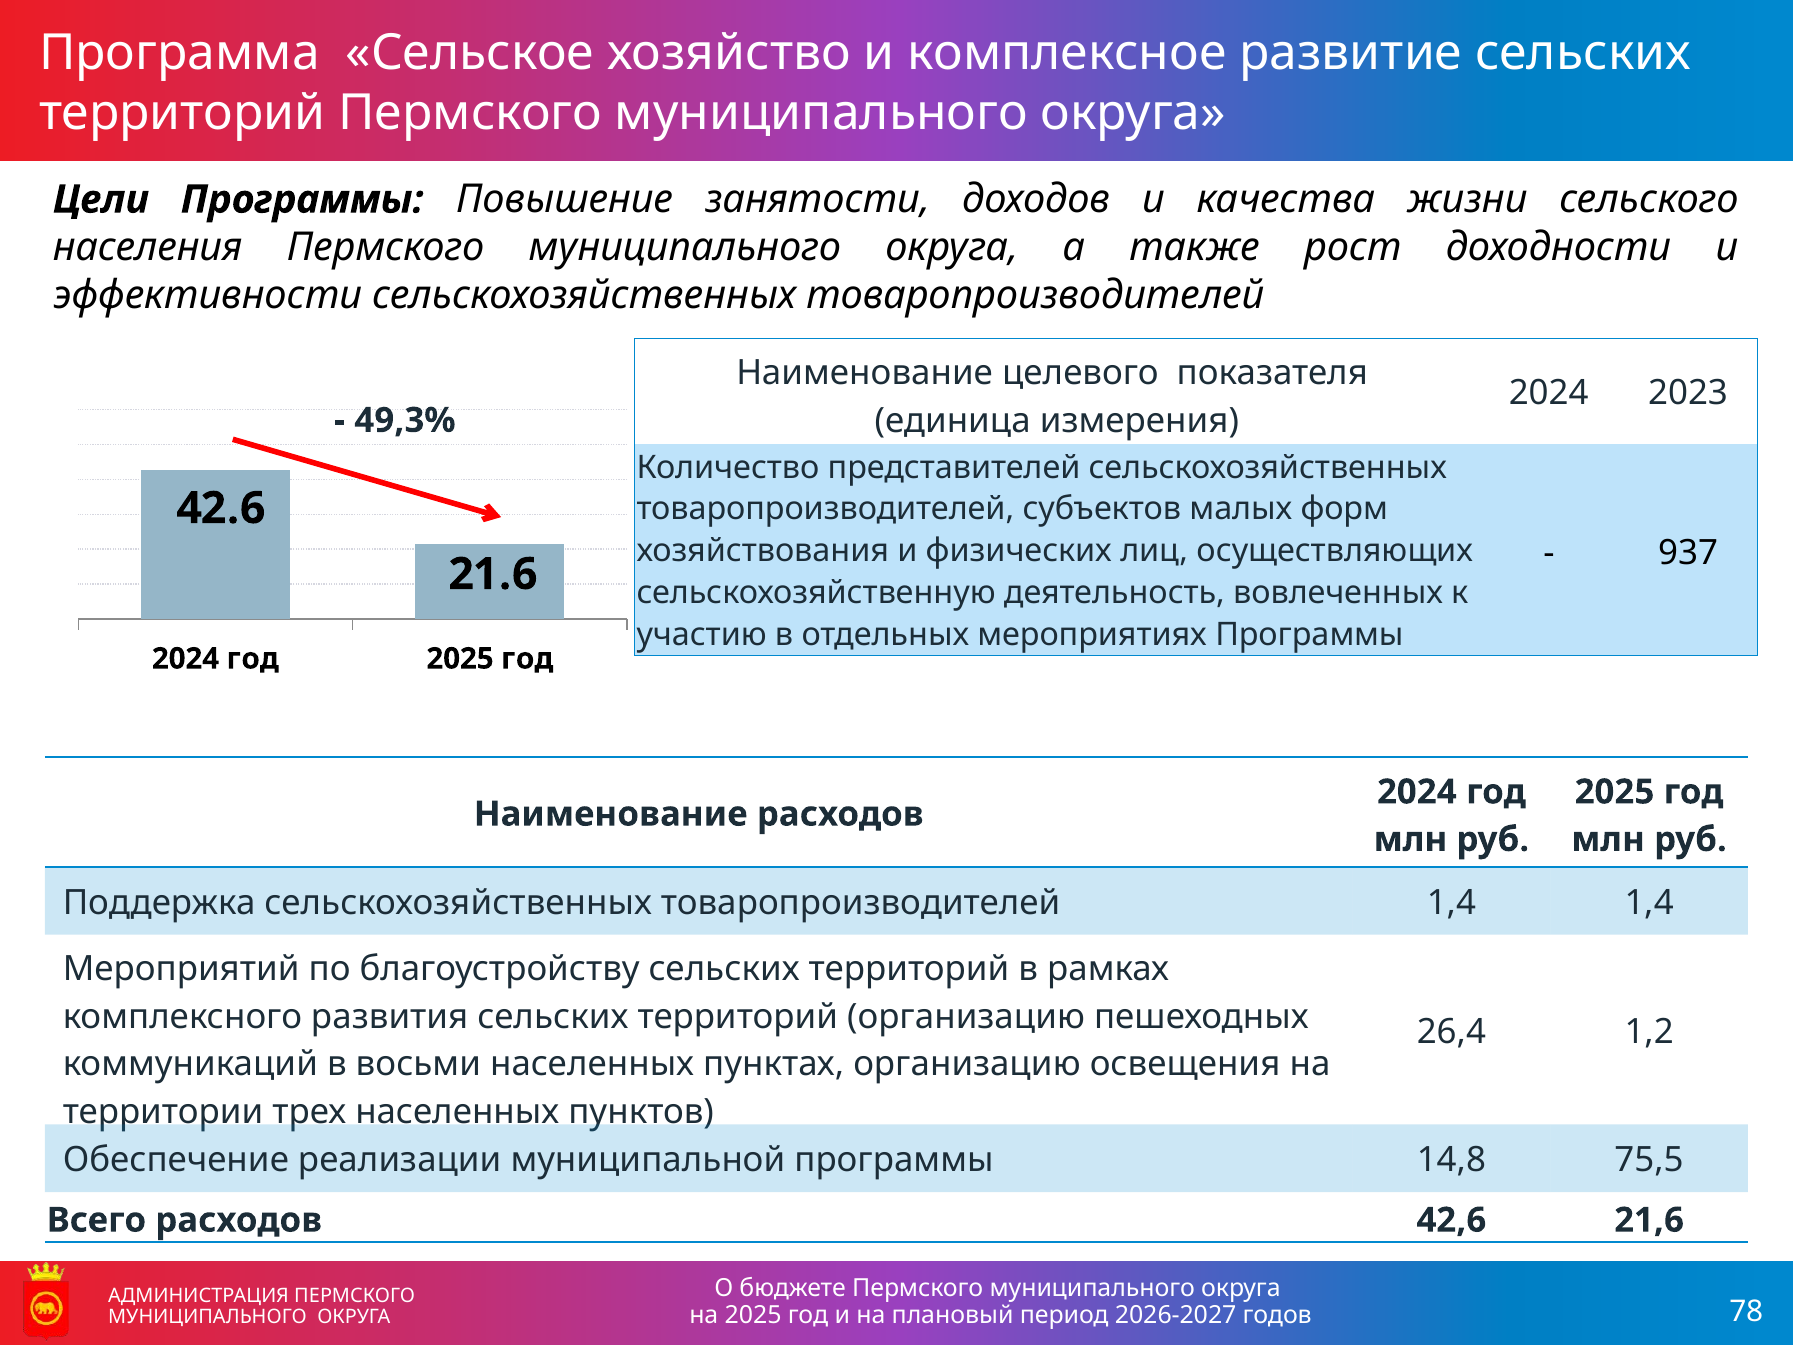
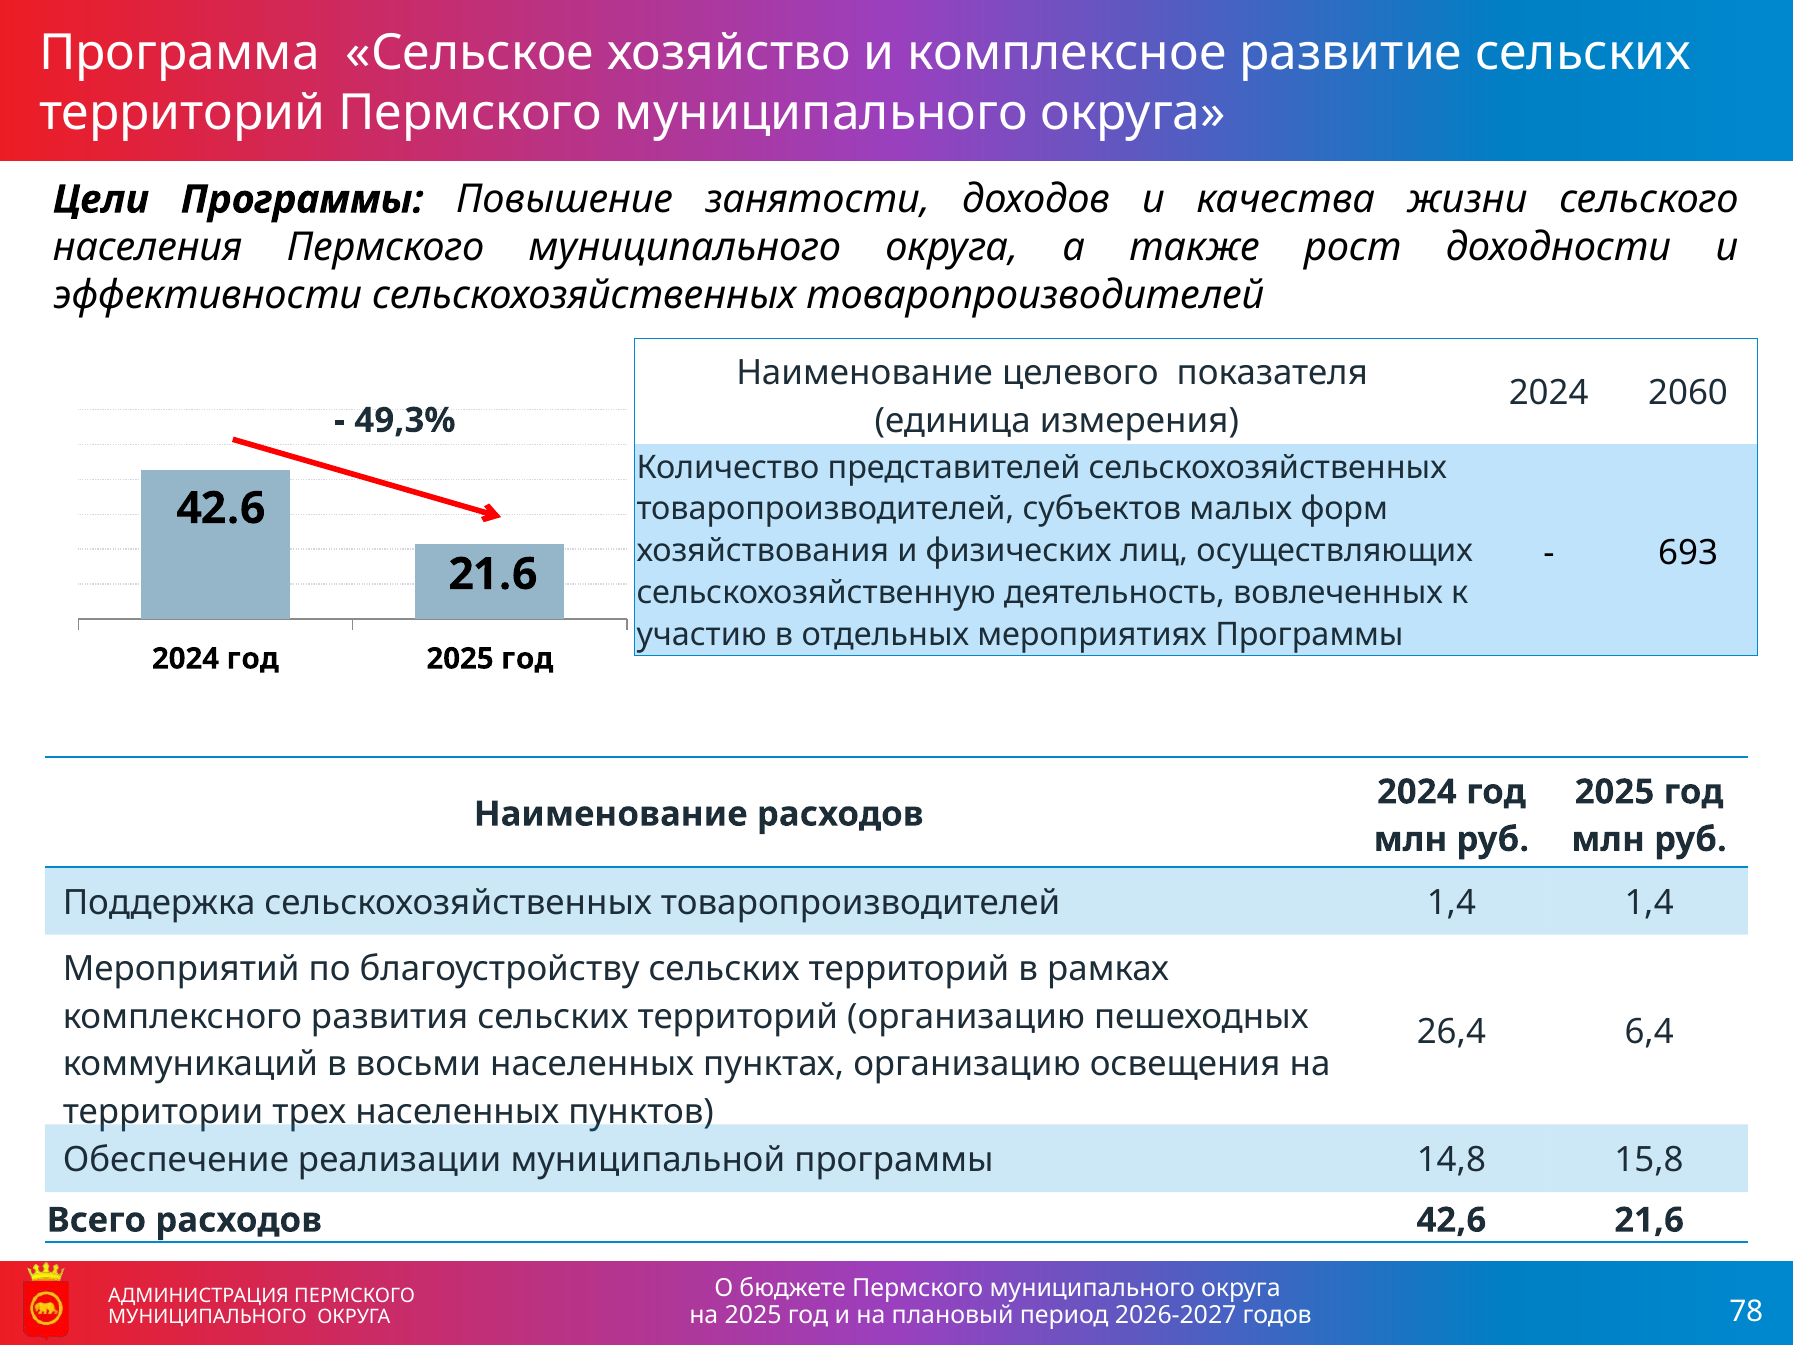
2023: 2023 -> 2060
937: 937 -> 693
1,2: 1,2 -> 6,4
75,5: 75,5 -> 15,8
